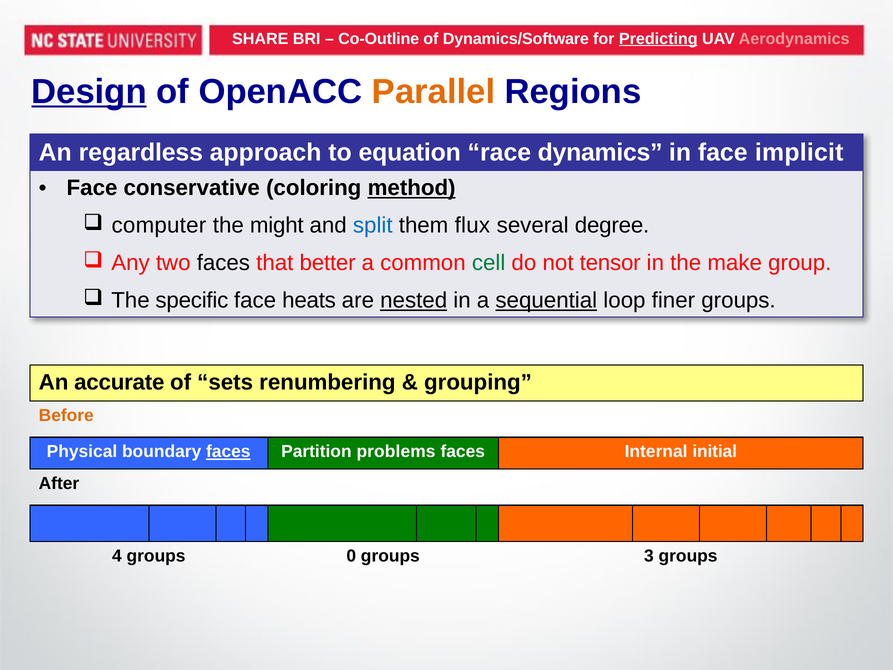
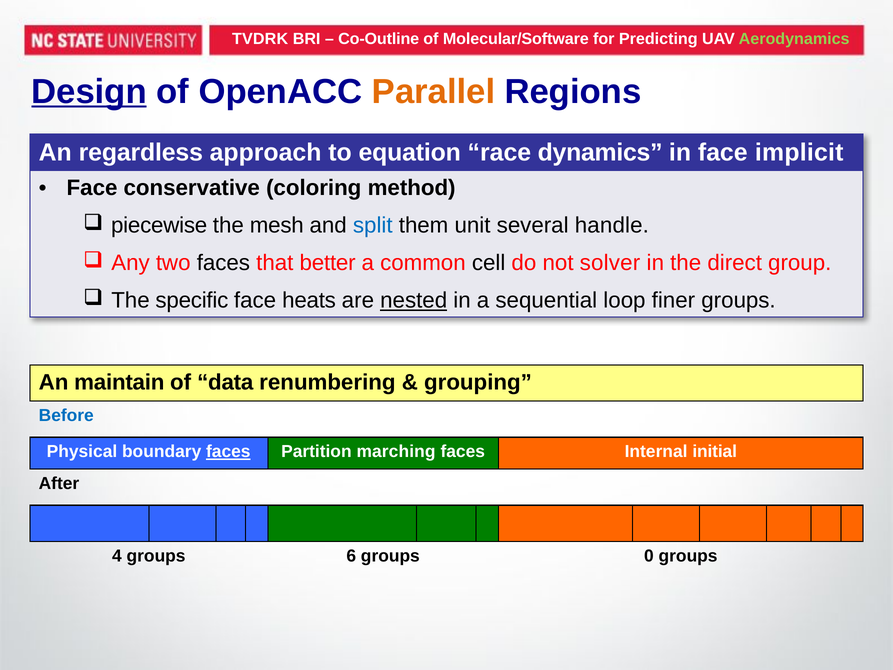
SHARE: SHARE -> TVDRK
Dynamics/Software: Dynamics/Software -> Molecular/Software
Predicting underline: present -> none
Aerodynamics colour: pink -> light green
method underline: present -> none
computer: computer -> piecewise
might: might -> mesh
flux: flux -> unit
degree: degree -> handle
cell colour: green -> black
tensor: tensor -> solver
make: make -> direct
sequential underline: present -> none
accurate: accurate -> maintain
sets: sets -> data
Before colour: orange -> blue
problems: problems -> marching
0: 0 -> 6
3: 3 -> 0
